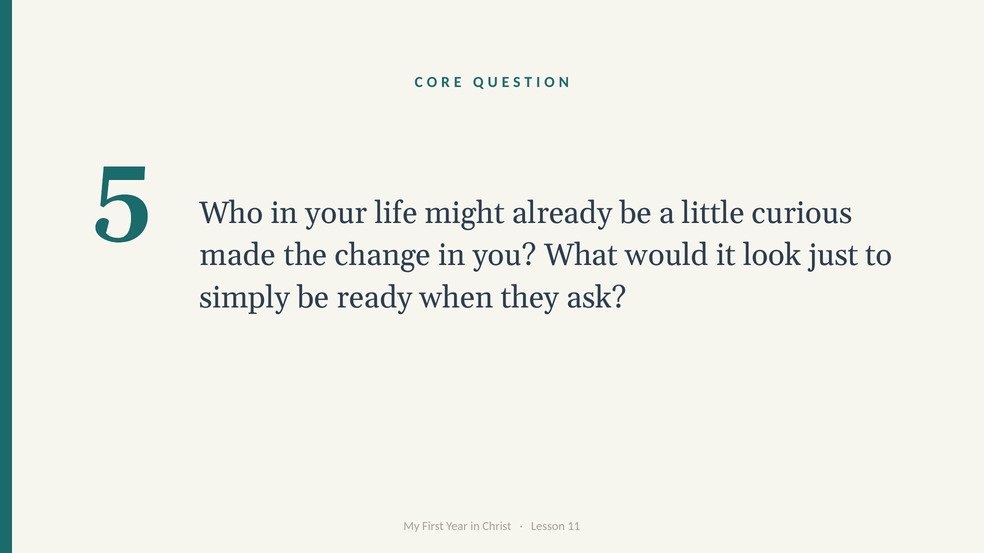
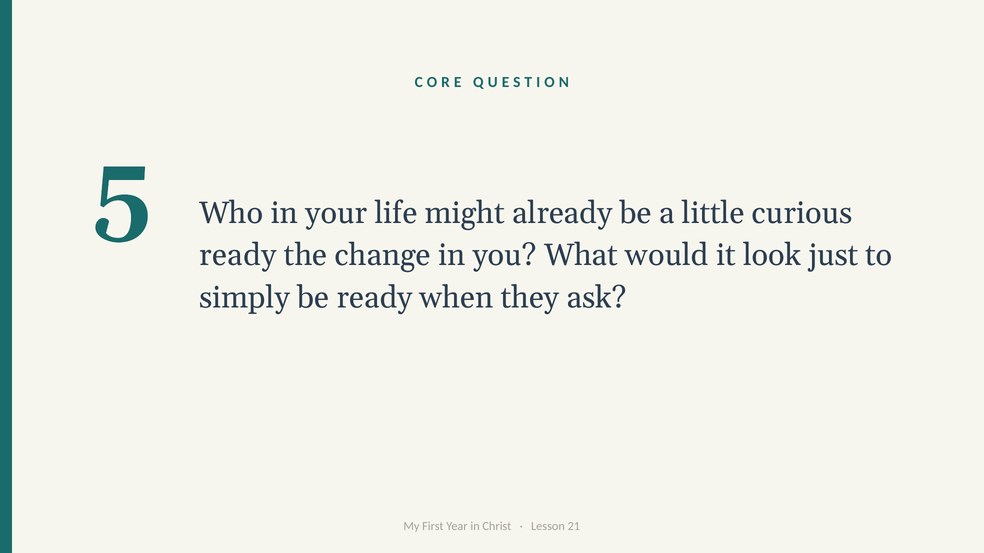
made at (238, 256): made -> ready
11: 11 -> 21
